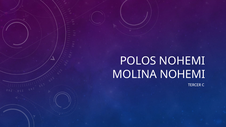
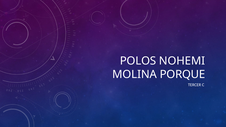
MOLINA NOHEMI: NOHEMI -> PORQUE
